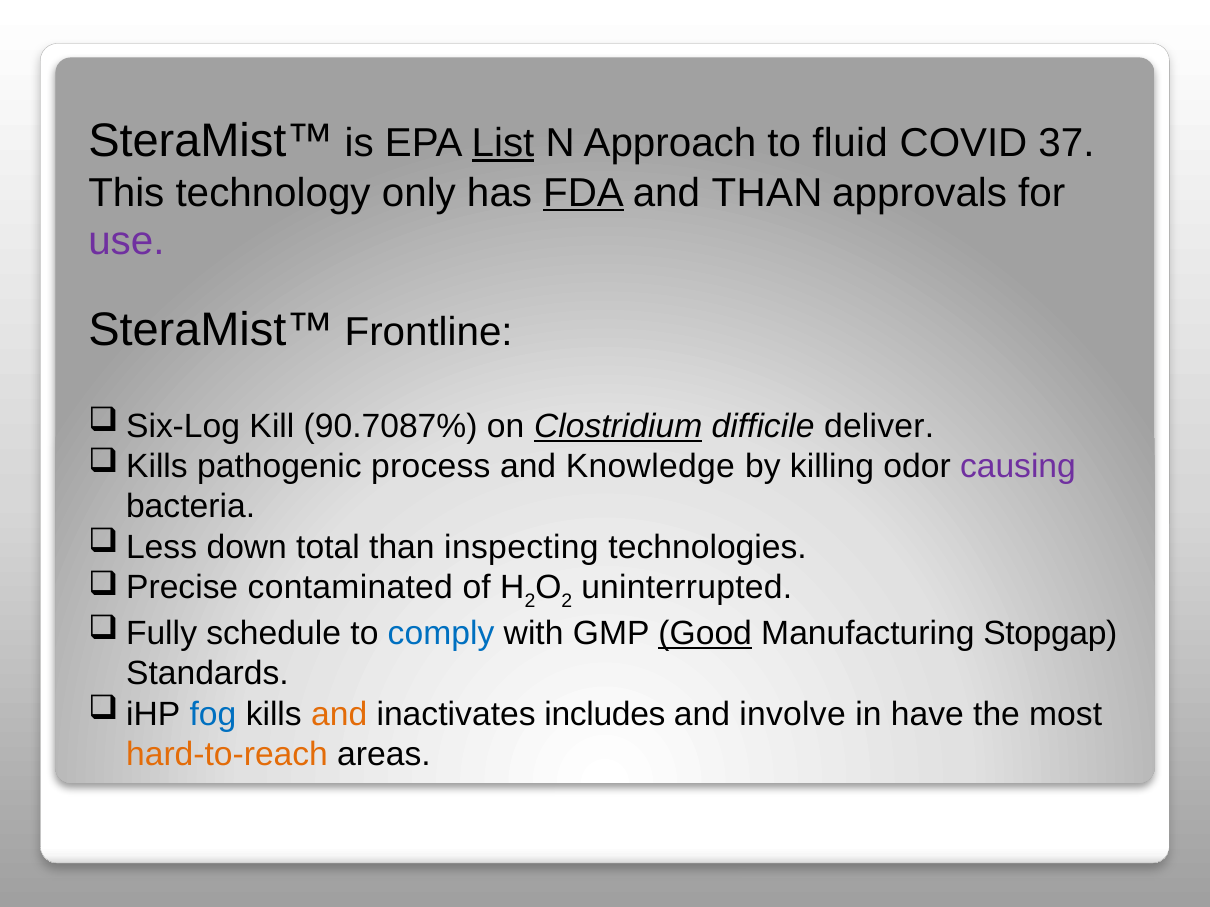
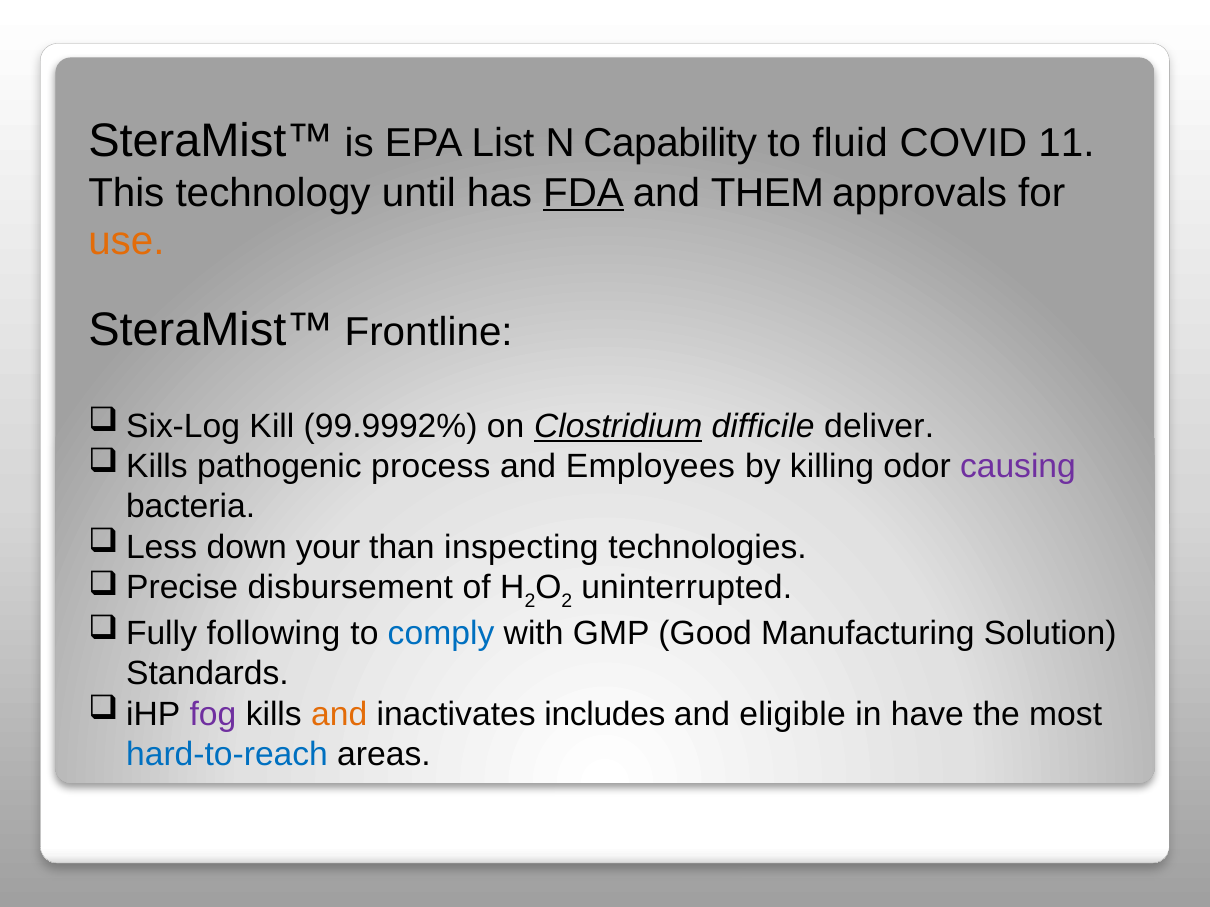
List underline: present -> none
Approach: Approach -> Capability
37: 37 -> 11
only: only -> until
and THAN: THAN -> THEM
use colour: purple -> orange
90.7087%: 90.7087% -> 99.9992%
Knowledge: Knowledge -> Employees
total: total -> your
contaminated: contaminated -> disbursement
schedule: schedule -> following
Good underline: present -> none
Stopgap: Stopgap -> Solution
fog colour: blue -> purple
involve: involve -> eligible
hard-to-reach colour: orange -> blue
